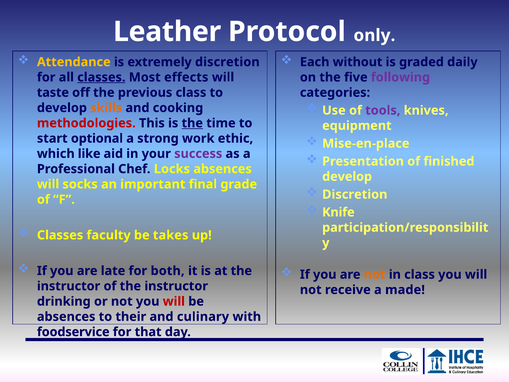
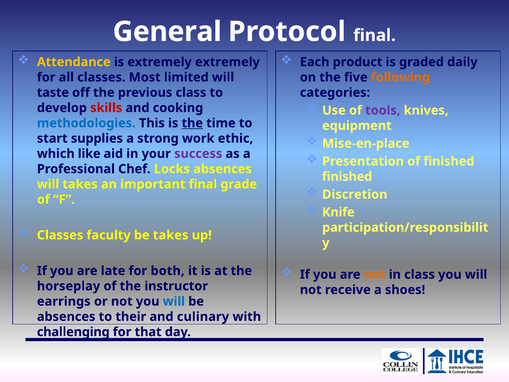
Leather: Leather -> General
Protocol only: only -> final
extremely discretion: discretion -> extremely
without: without -> product
classes at (101, 77) underline: present -> none
effects: effects -> limited
following colour: purple -> orange
skills colour: orange -> red
methodologies colour: red -> blue
optional: optional -> supplies
develop at (347, 176): develop -> finished
will socks: socks -> takes
instructor at (69, 286): instructor -> horseplay
made: made -> shoes
drinking: drinking -> earrings
will at (174, 301) colour: red -> blue
foodservice: foodservice -> challenging
